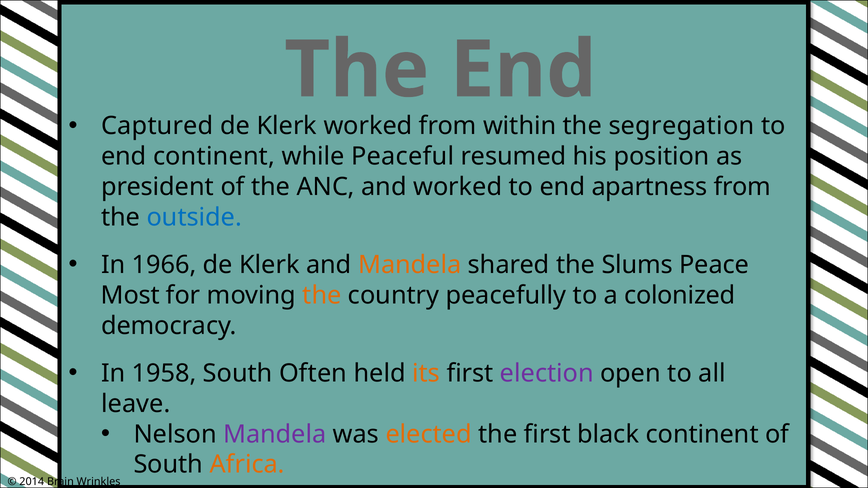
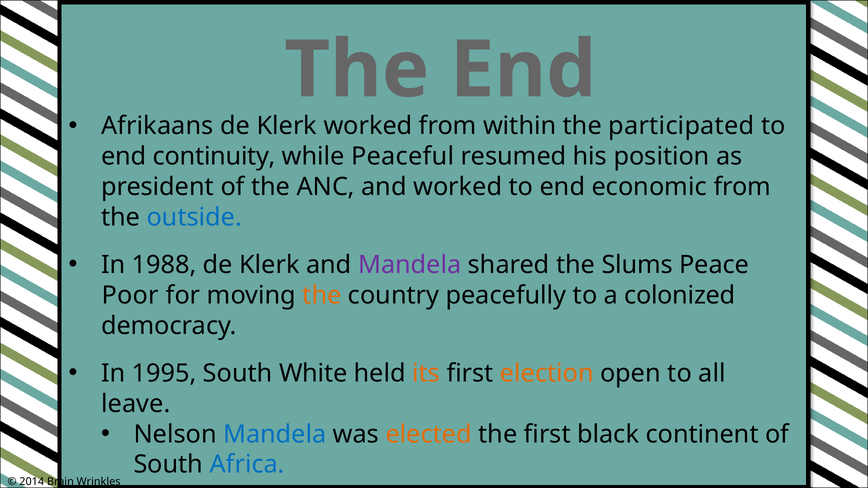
Captured: Captured -> Afrikaans
segregation: segregation -> participated
end continent: continent -> continuity
apartness: apartness -> economic
1966: 1966 -> 1988
Mandela at (410, 265) colour: orange -> purple
Most: Most -> Poor
1958: 1958 -> 1995
Often: Often -> White
election colour: purple -> orange
Mandela at (275, 434) colour: purple -> blue
Africa colour: orange -> blue
